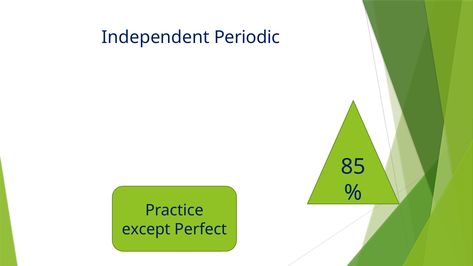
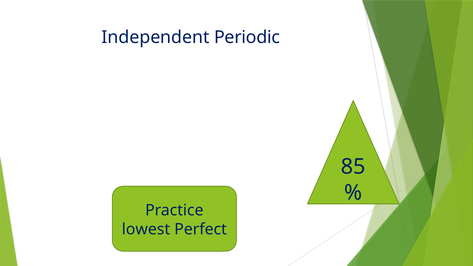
except: except -> lowest
